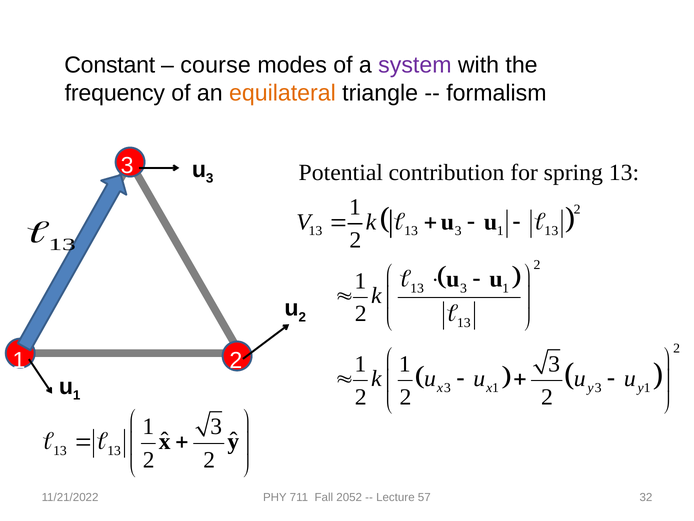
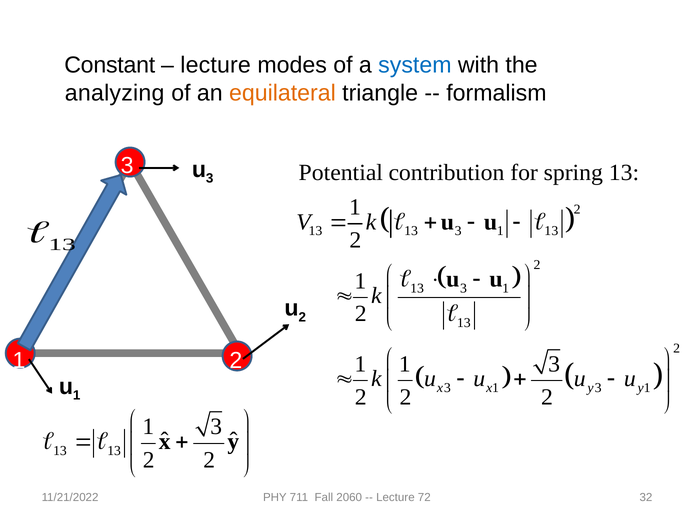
course at (216, 65): course -> lecture
system colour: purple -> blue
frequency: frequency -> analyzing
2052: 2052 -> 2060
57: 57 -> 72
